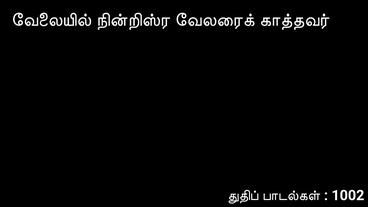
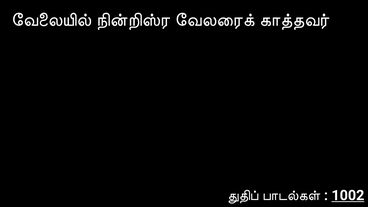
1002 underline: none -> present
